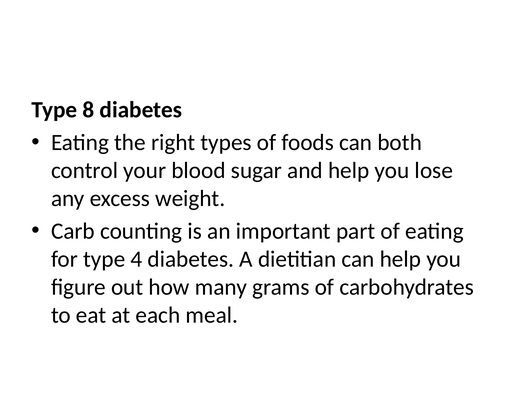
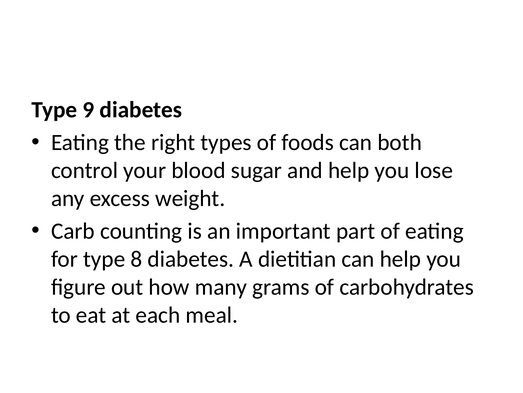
8: 8 -> 9
4: 4 -> 8
